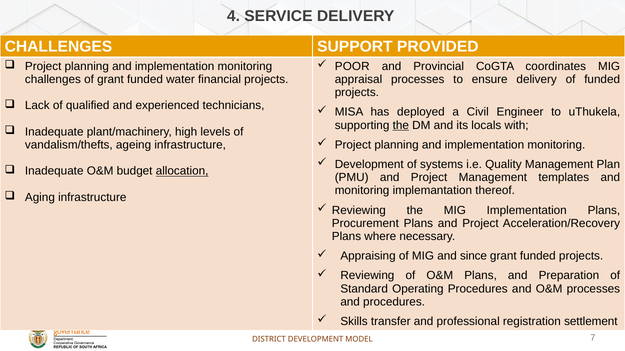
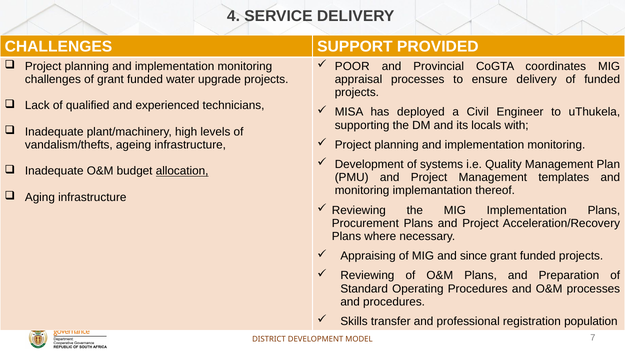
financial: financial -> upgrade
the at (401, 125) underline: present -> none
settlement: settlement -> population
